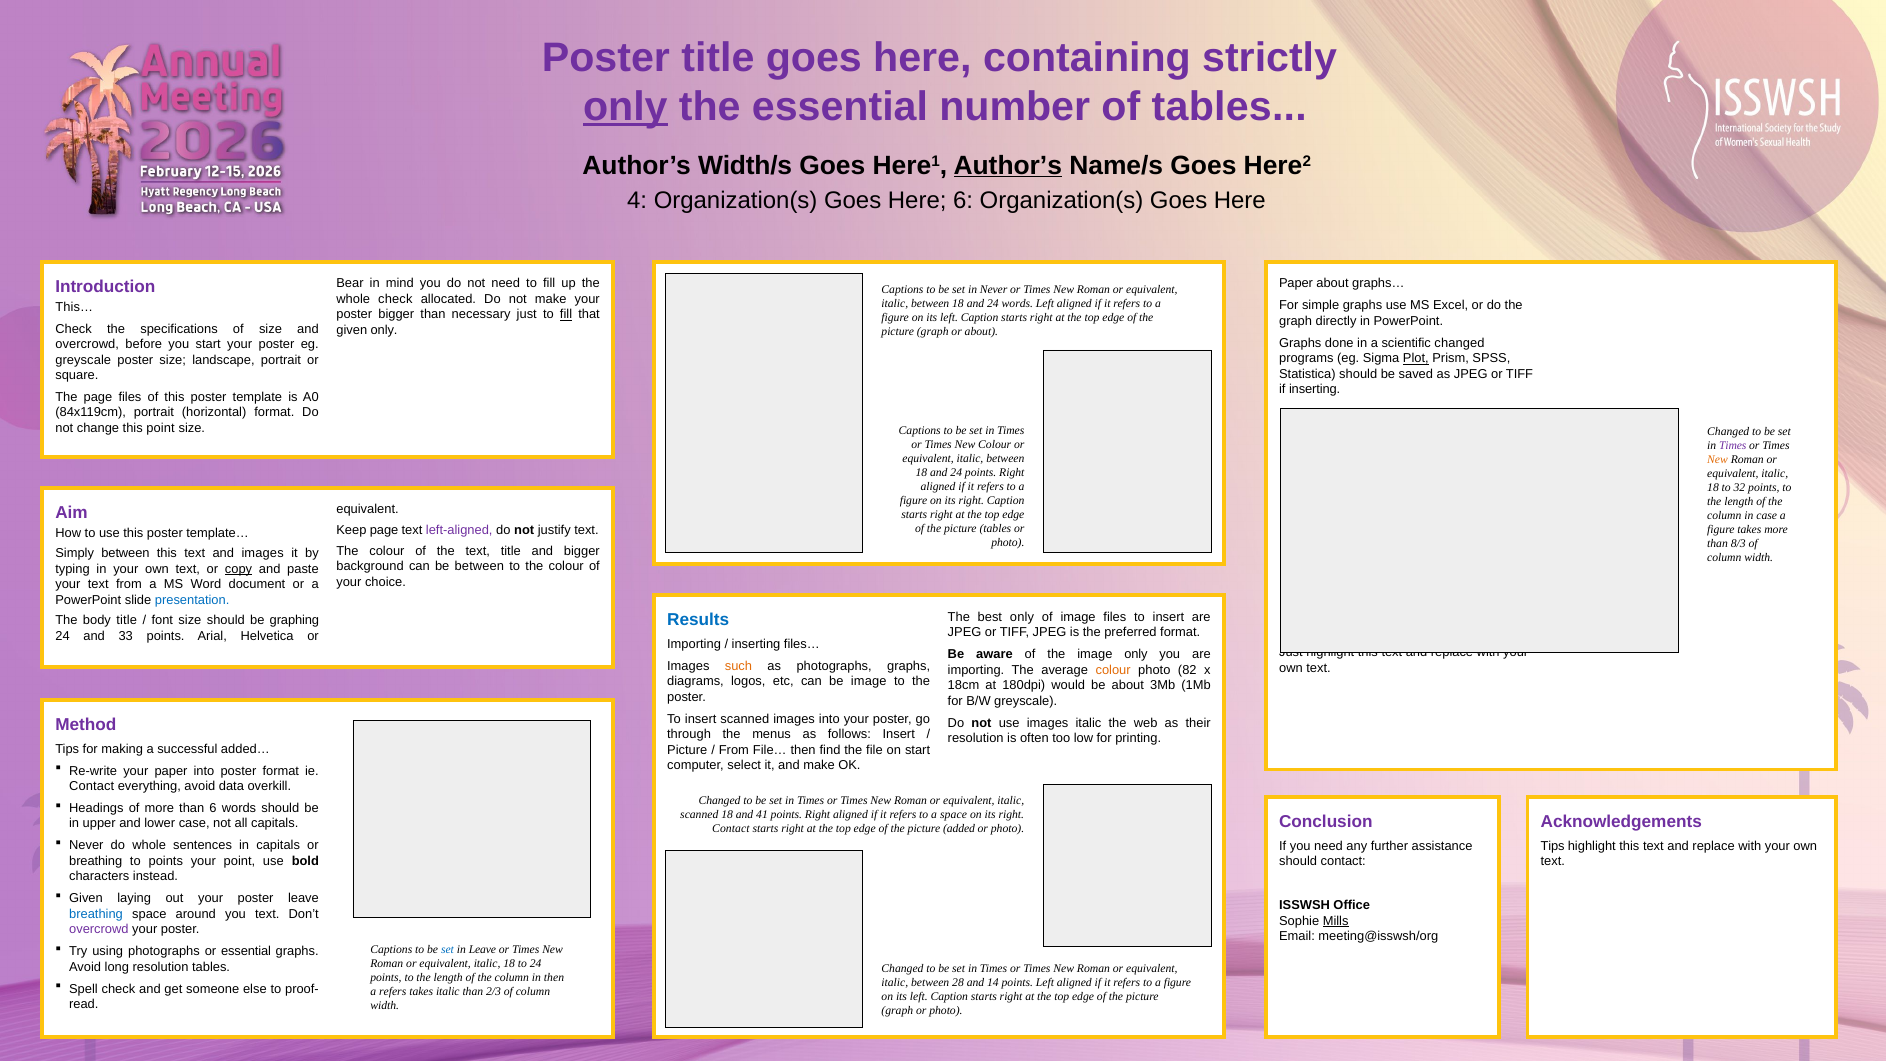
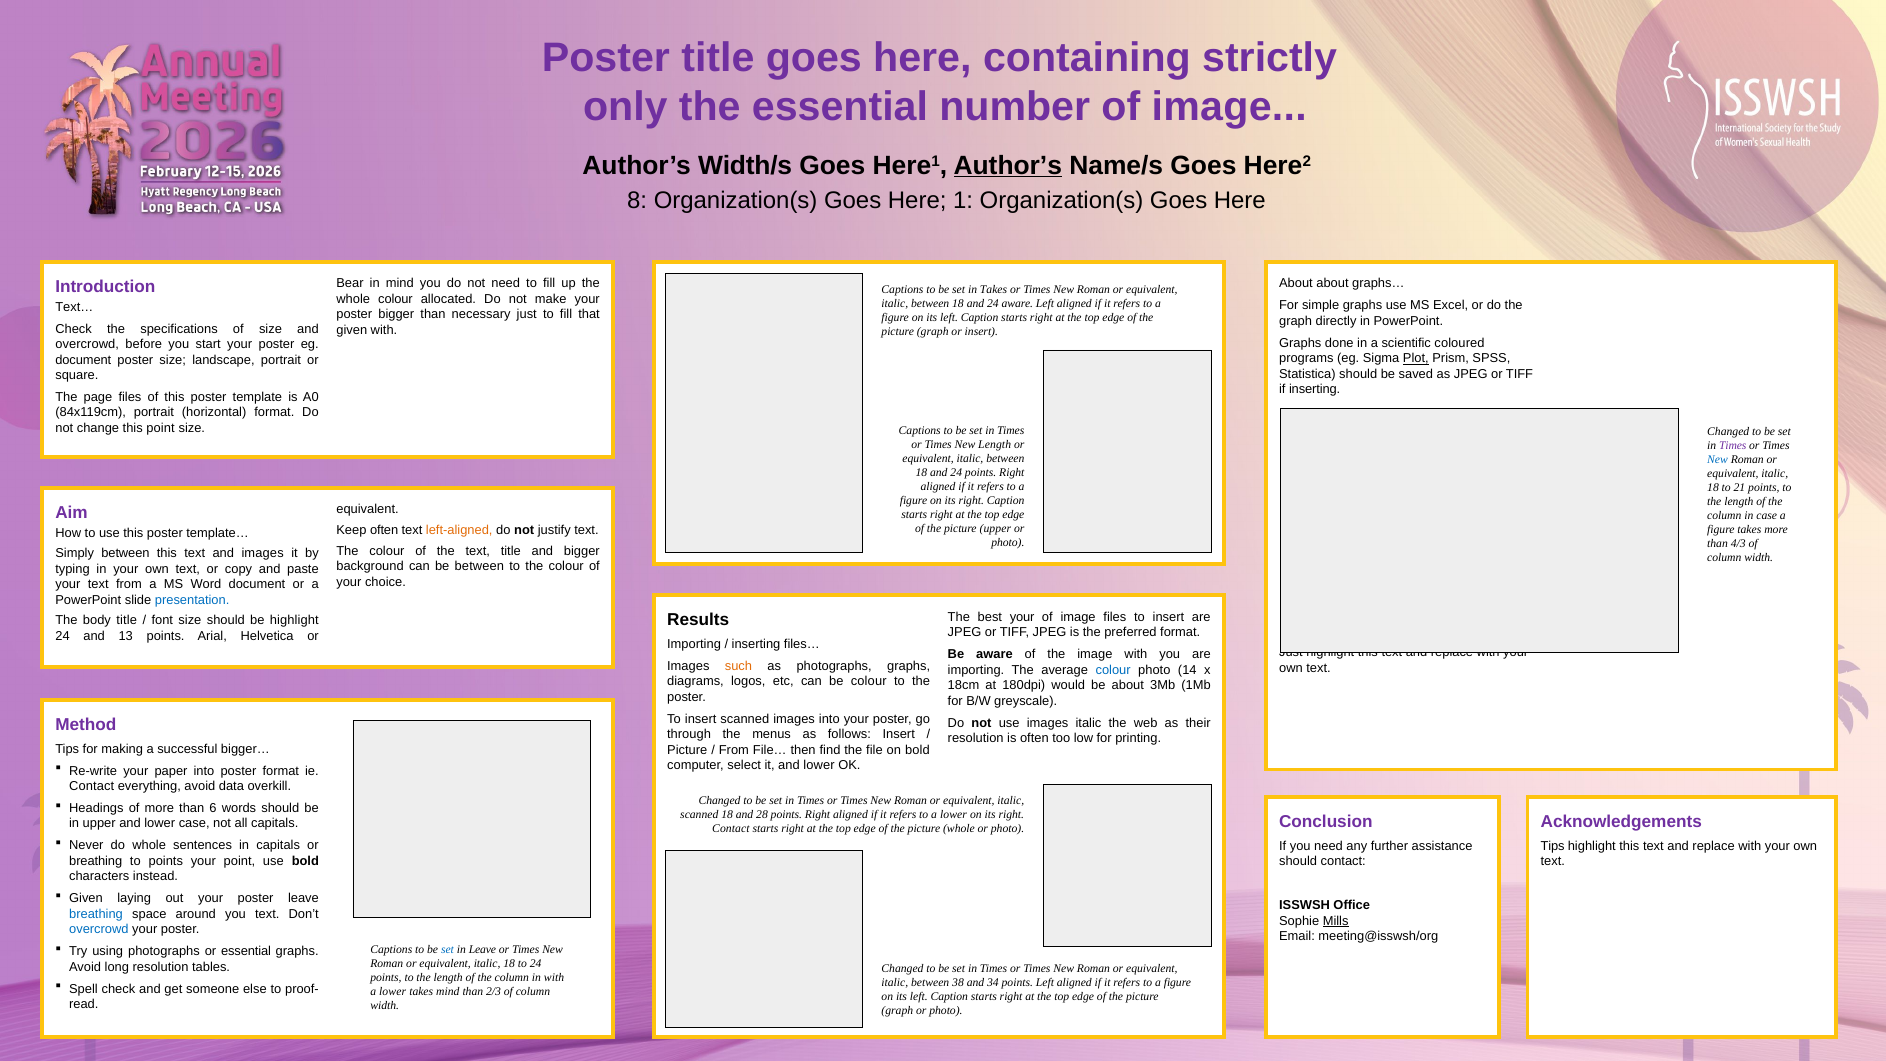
only at (625, 107) underline: present -> none
number of tables: tables -> image
4: 4 -> 8
Here 6: 6 -> 1
Paper at (1296, 284): Paper -> About
in Never: Never -> Takes
whole check: check -> colour
24 words: words -> aware
This…: This… -> Text…
fill at (566, 315) underline: present -> none
given only: only -> with
or about: about -> insert
scientific changed: changed -> coloured
greyscale at (83, 360): greyscale -> document
New Colour: Colour -> Length
New at (1718, 460) colour: orange -> blue
32: 32 -> 21
picture tables: tables -> upper
Keep page: page -> often
left-aligned colour: purple -> orange
8/3: 8/3 -> 4/3
copy underline: present -> none
best only: only -> your
Results colour: blue -> black
be graphing: graphing -> highlight
33: 33 -> 13
image only: only -> with
colour at (1113, 670) colour: orange -> blue
82: 82 -> 14
be image: image -> colour
added…: added… -> bigger…
on start: start -> bold
it and make: make -> lower
41: 41 -> 28
to a space: space -> lower
picture added: added -> whole
overcrowd at (99, 930) colour: purple -> blue
in then: then -> with
28: 28 -> 38
14: 14 -> 34
refers at (393, 992): refers -> lower
takes italic: italic -> mind
